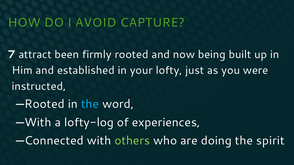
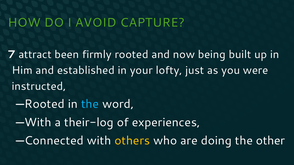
lofty-log: lofty-log -> their-log
others colour: light green -> yellow
spirit: spirit -> other
